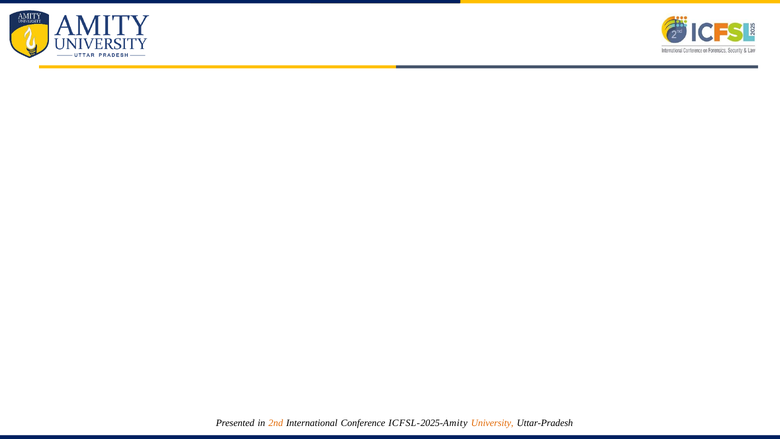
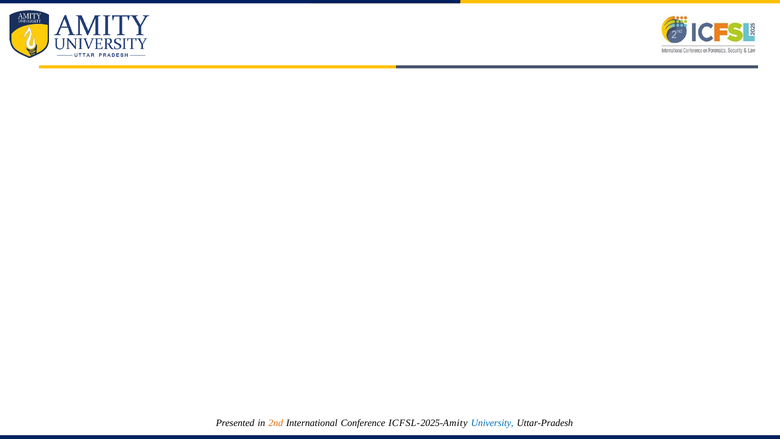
University colour: orange -> blue
